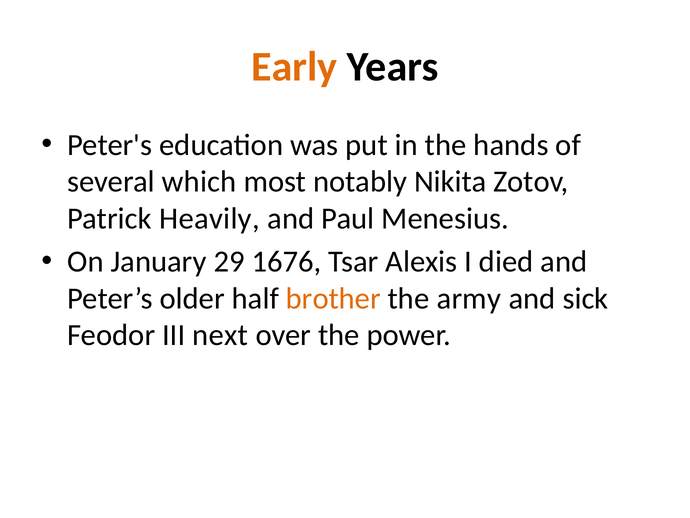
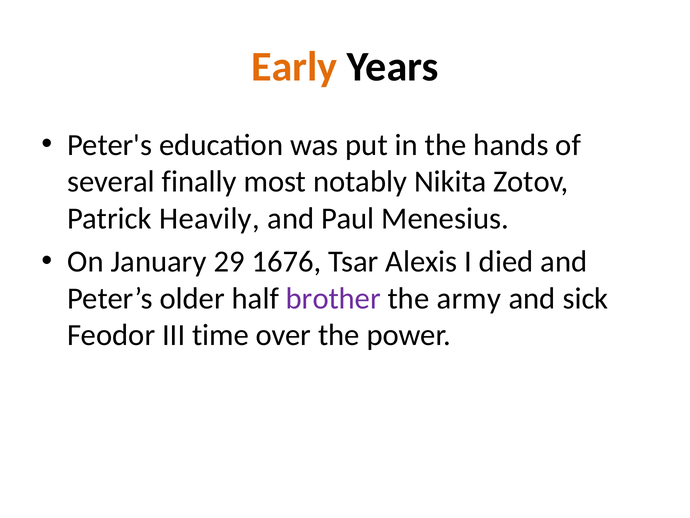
which: which -> finally
brother colour: orange -> purple
next: next -> time
